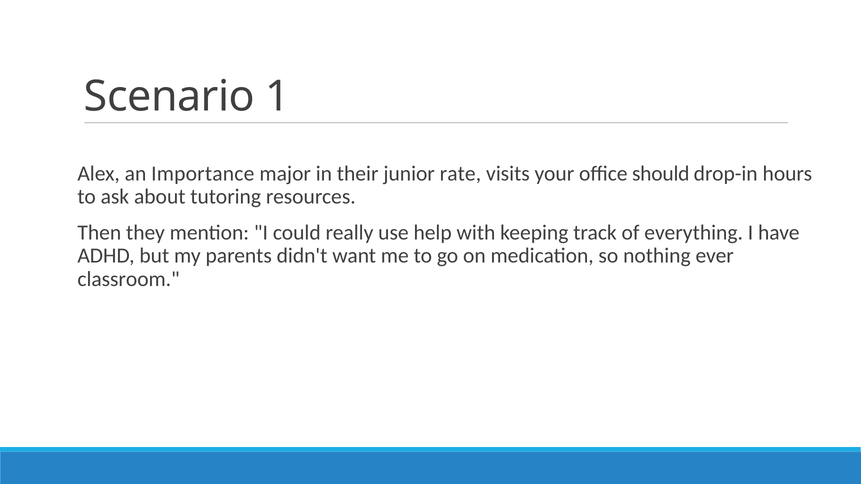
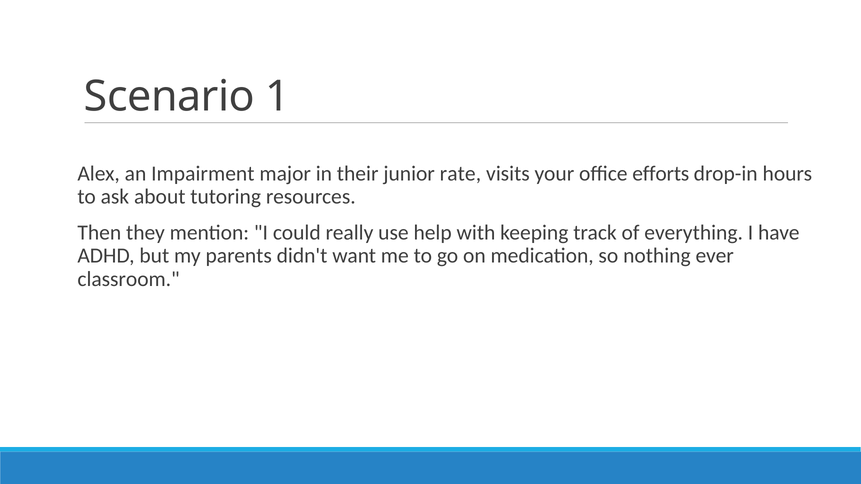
Importance: Importance -> Impairment
should: should -> efforts
